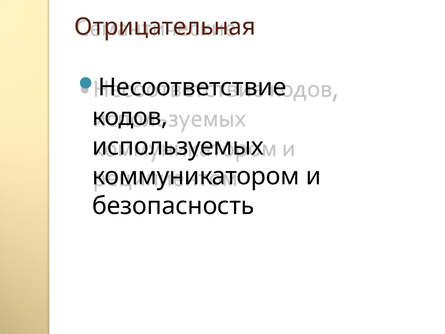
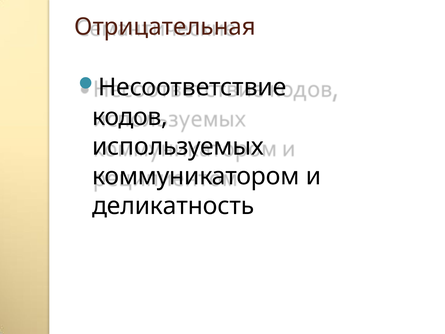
безопасность: безопасность -> деликатность
